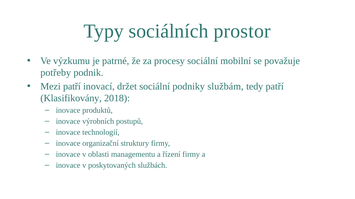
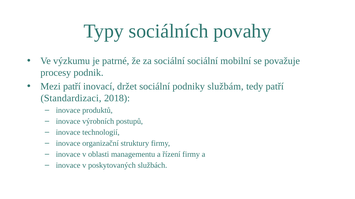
prostor: prostor -> povahy
za procesy: procesy -> sociální
potřeby: potřeby -> procesy
Klasifikovány: Klasifikovány -> Standardizaci
